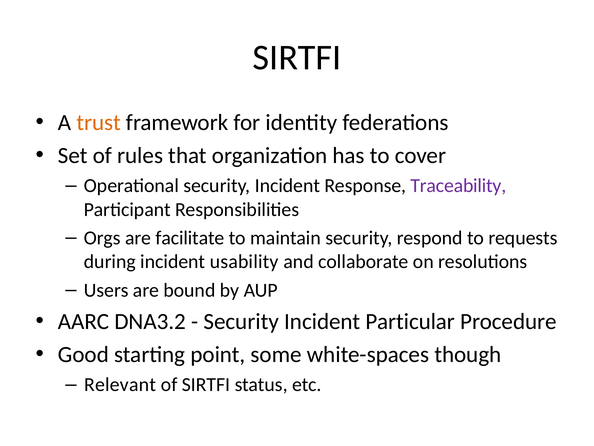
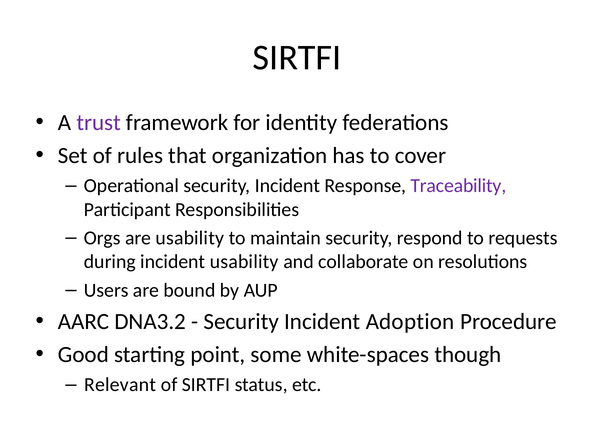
trust colour: orange -> purple
are facilitate: facilitate -> usability
Particular: Particular -> Adoption
